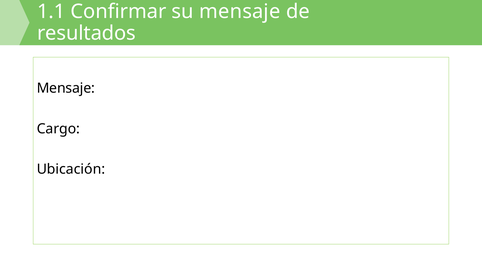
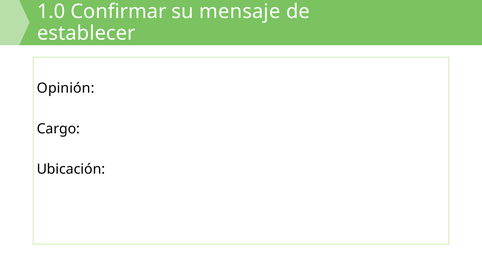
1.1: 1.1 -> 1.0
resultados: resultados -> establecer
Mensaje at (66, 88): Mensaje -> Opinión
